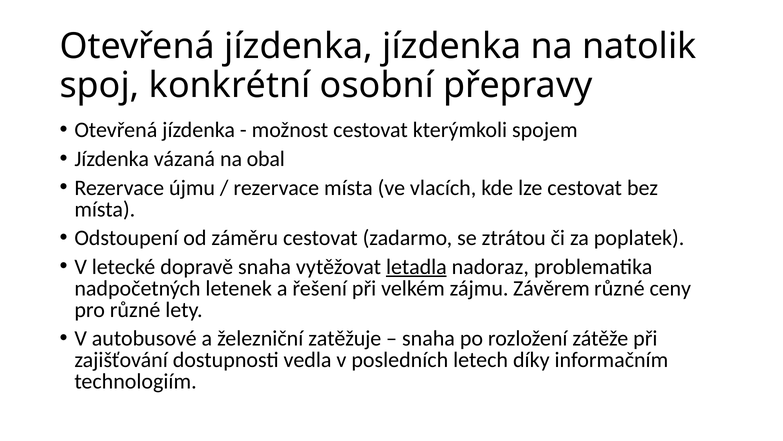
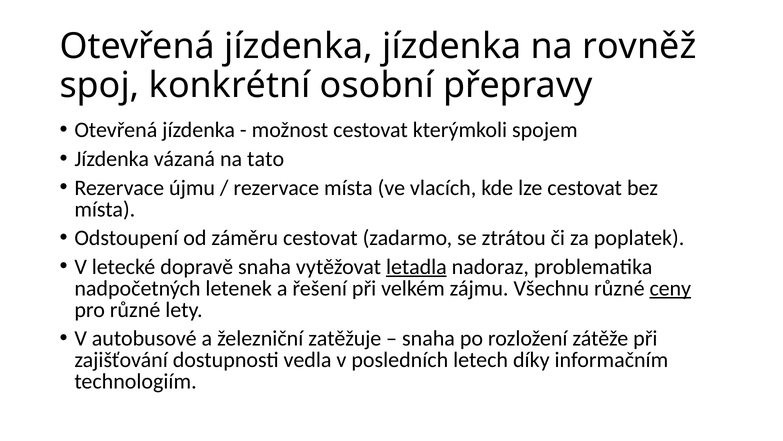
natolik: natolik -> rovněž
obal: obal -> tato
Závěrem: Závěrem -> Všechnu
ceny underline: none -> present
